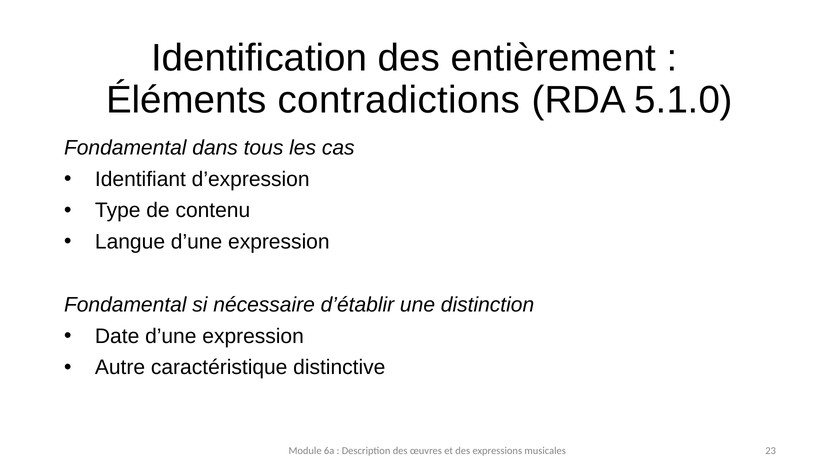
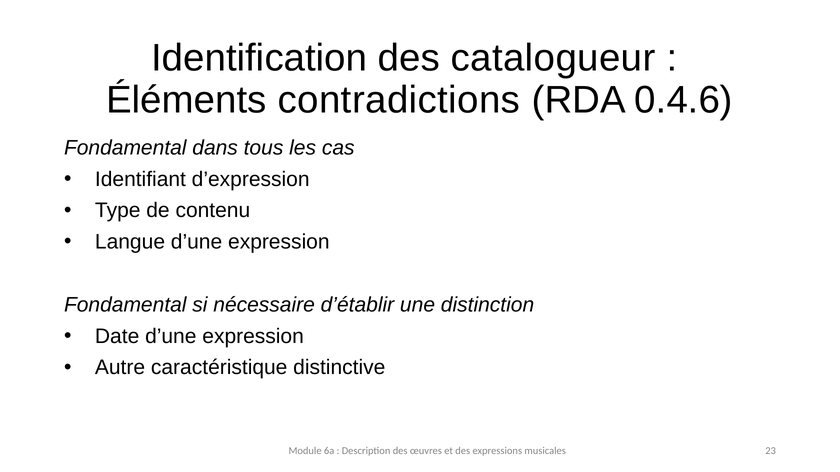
entièrement: entièrement -> catalogueur
5.1.0: 5.1.0 -> 0.4.6
